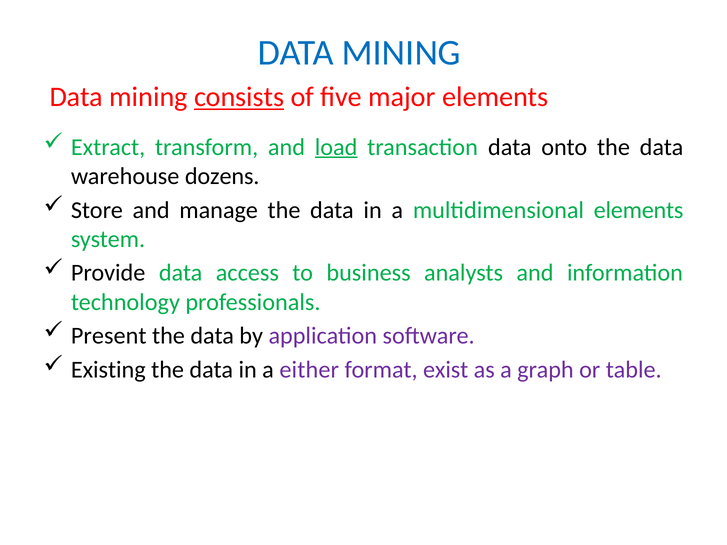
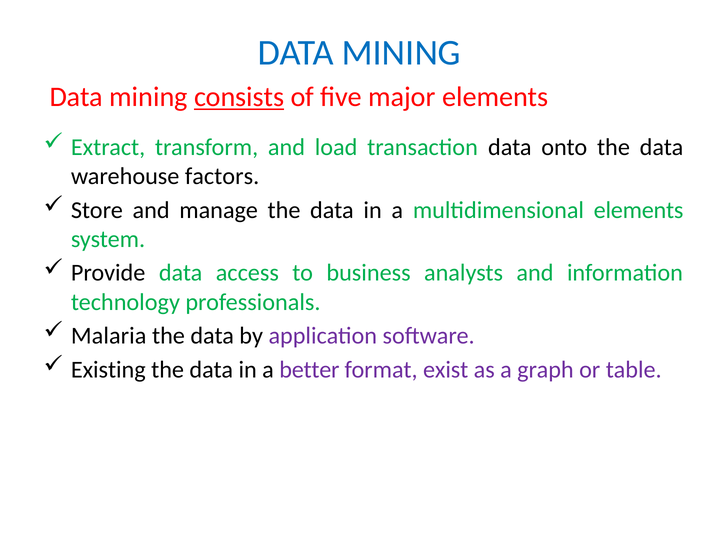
load underline: present -> none
dozens: dozens -> factors
Present: Present -> Malaria
either: either -> better
